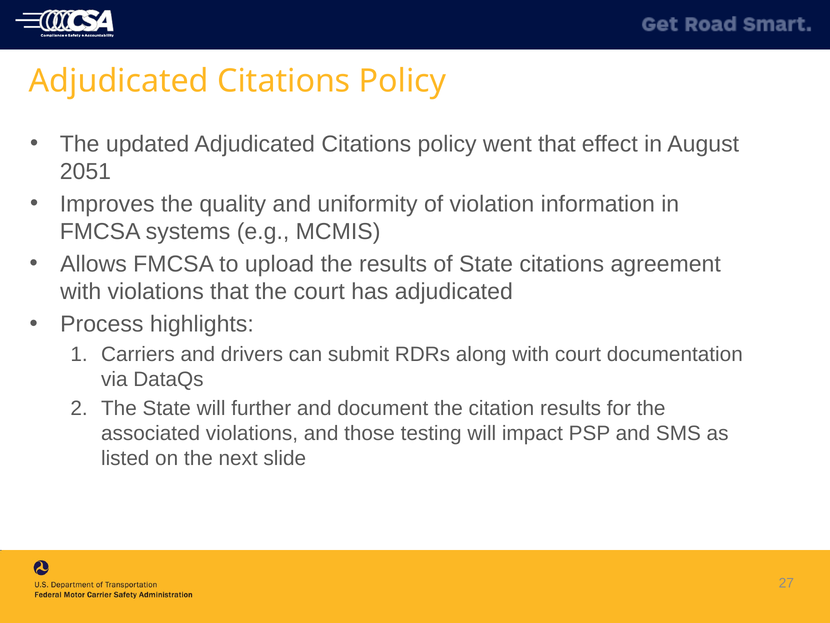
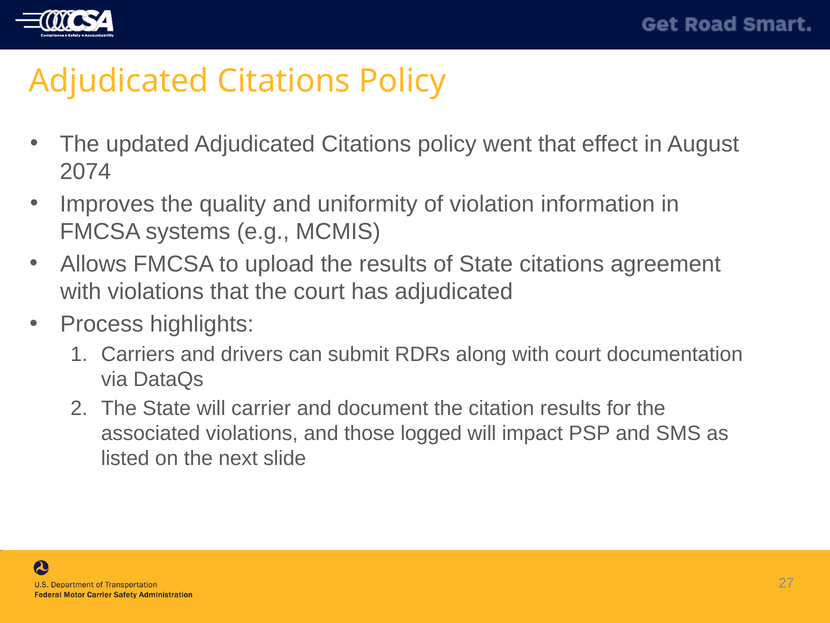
2051: 2051 -> 2074
further: further -> carrier
testing: testing -> logged
